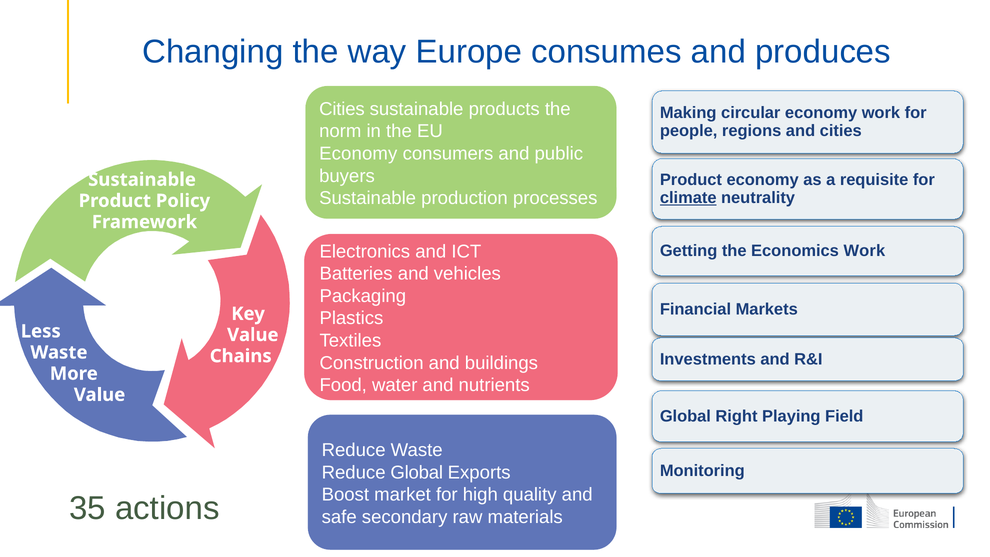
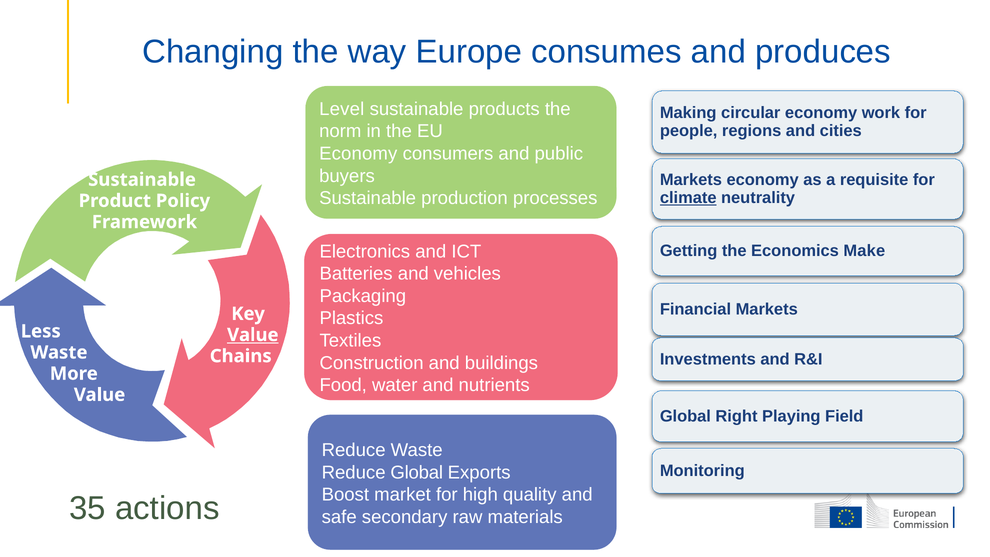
Cities at (342, 109): Cities -> Level
Product at (691, 180): Product -> Markets
Economics Work: Work -> Make
Value at (253, 335) underline: none -> present
